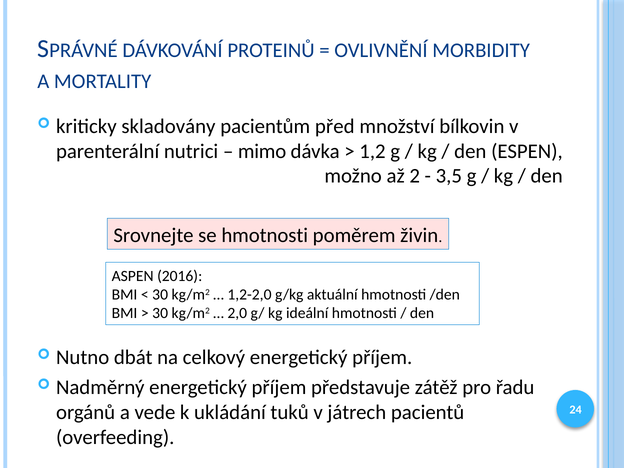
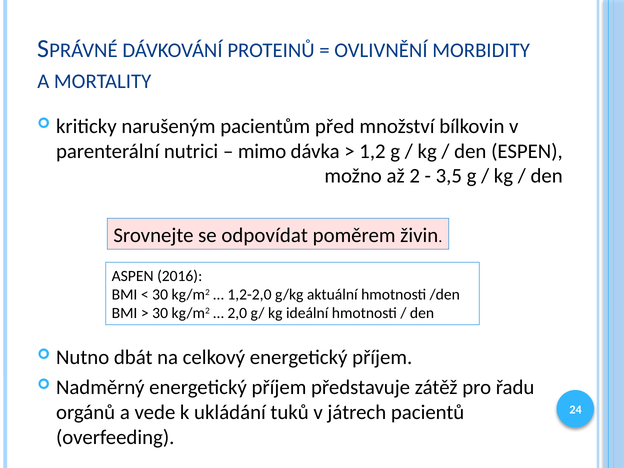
skladovány: skladovány -> narušeným
se hmotnosti: hmotnosti -> odpovídat
